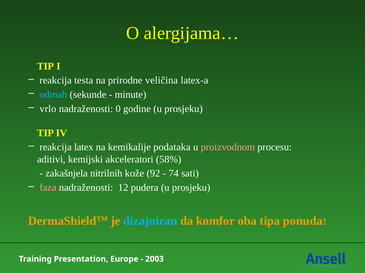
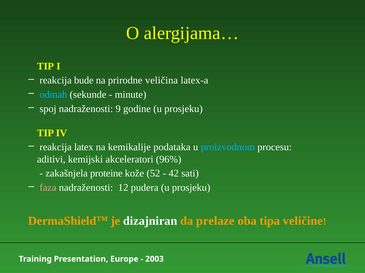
testa: testa -> bude
vrlo: vrlo -> spoj
0: 0 -> 9
proizvodnom colour: pink -> light blue
58%: 58% -> 96%
nitrilnih: nitrilnih -> proteine
92: 92 -> 52
74: 74 -> 42
dizajniran colour: light blue -> white
komfor: komfor -> prelaze
ponuda: ponuda -> veličine
